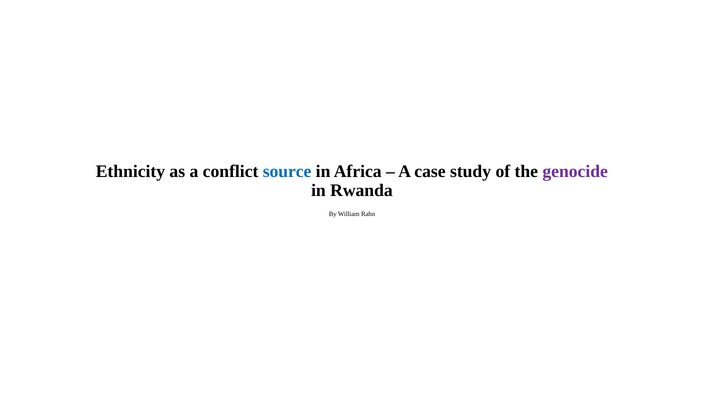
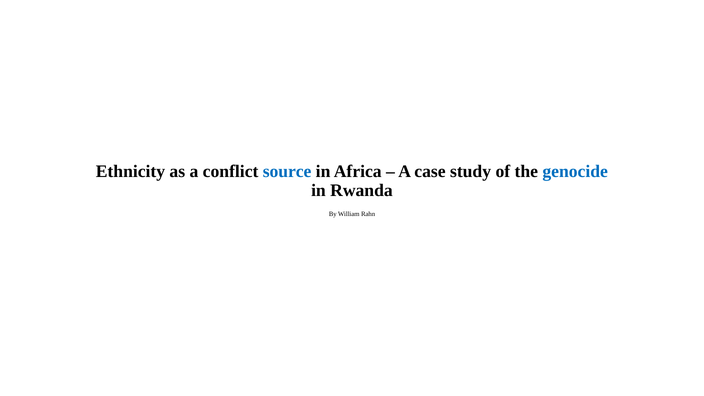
genocide colour: purple -> blue
